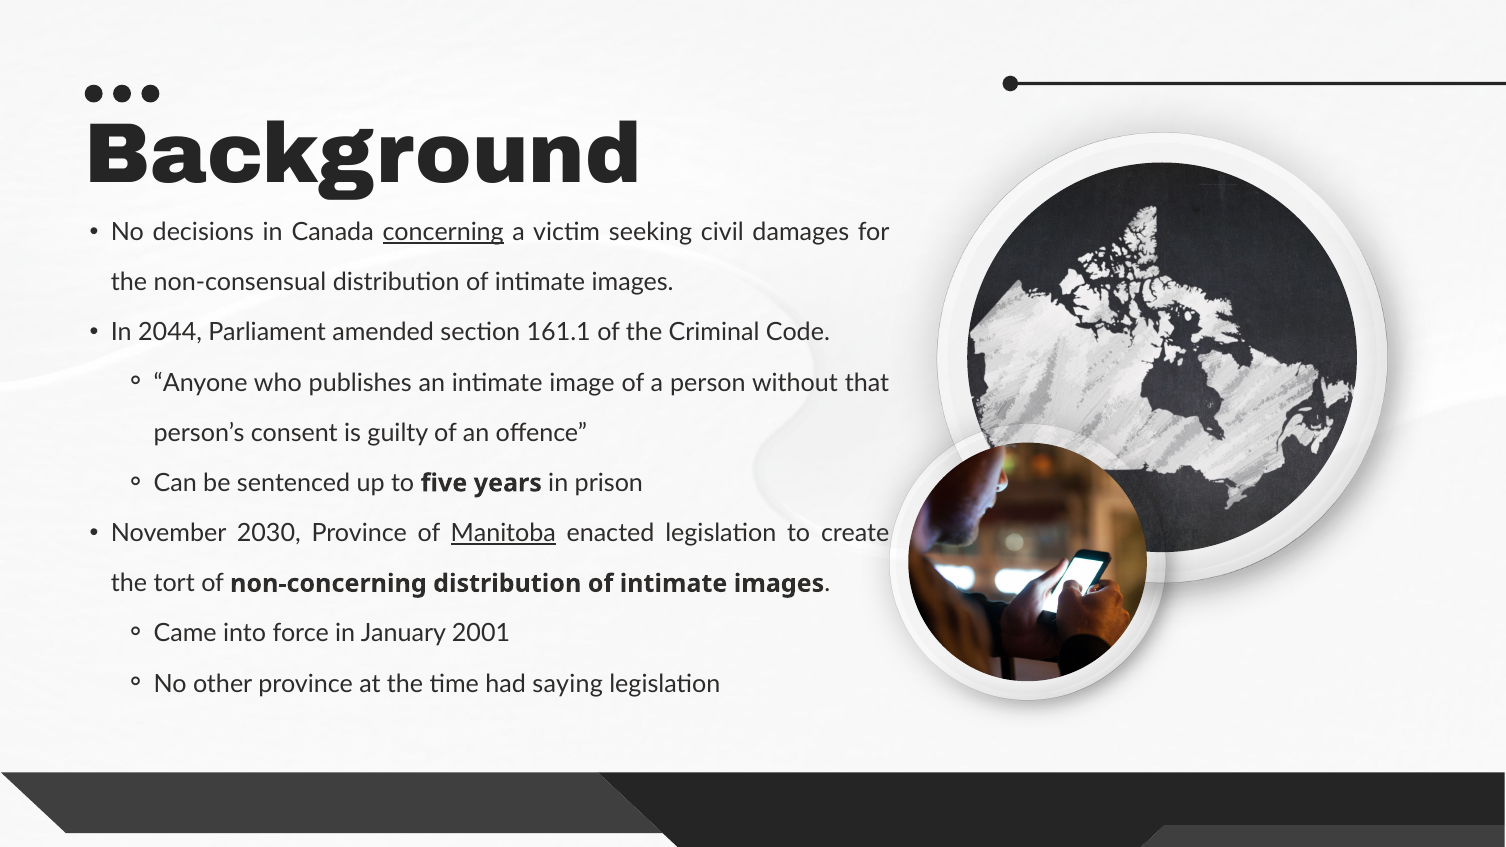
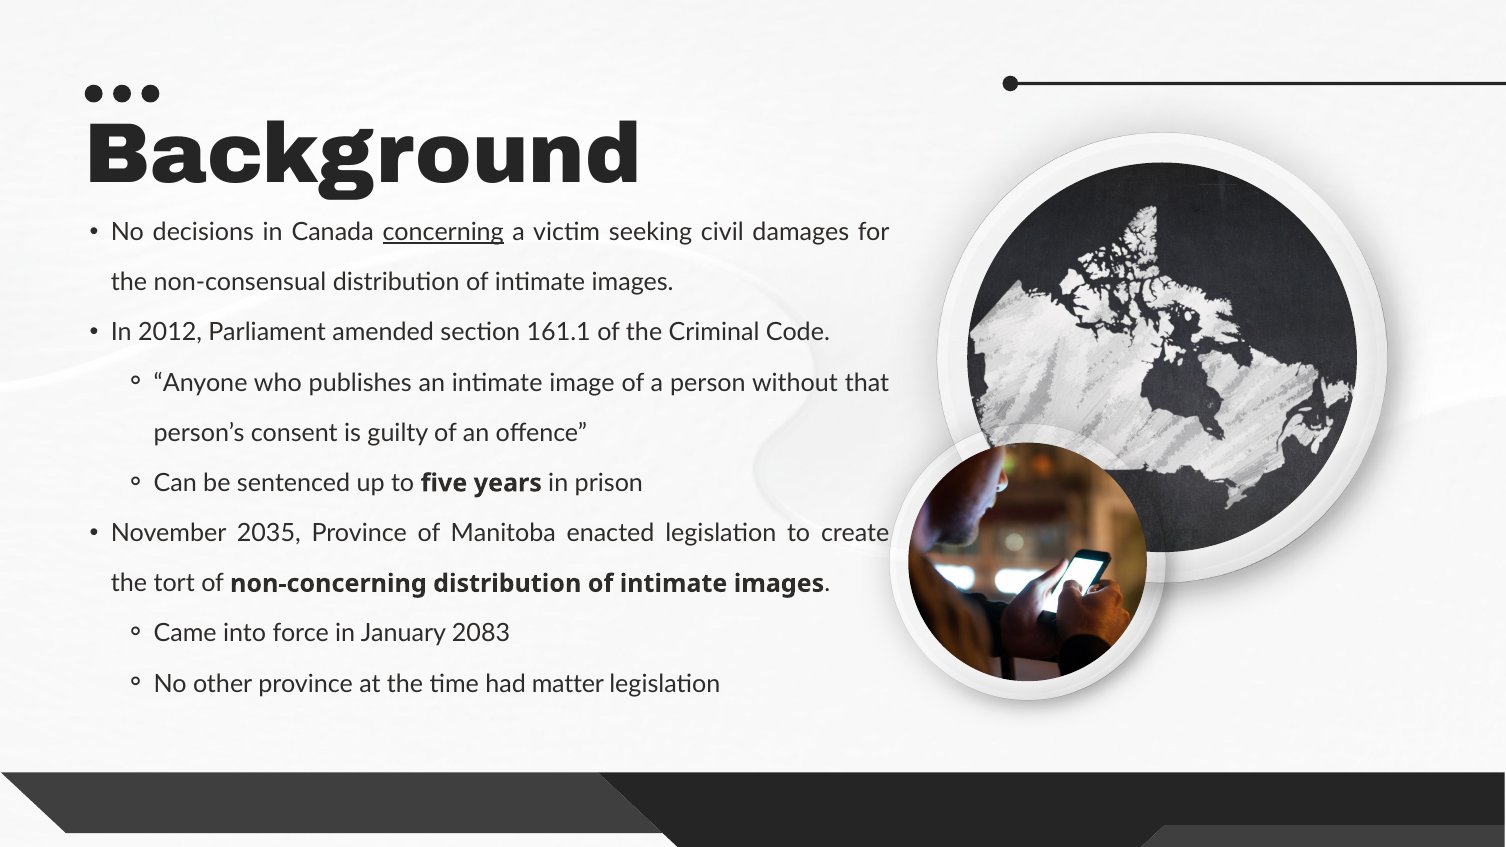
2044: 2044 -> 2012
2030: 2030 -> 2035
Manitoba underline: present -> none
2001: 2001 -> 2083
saying: saying -> matter
